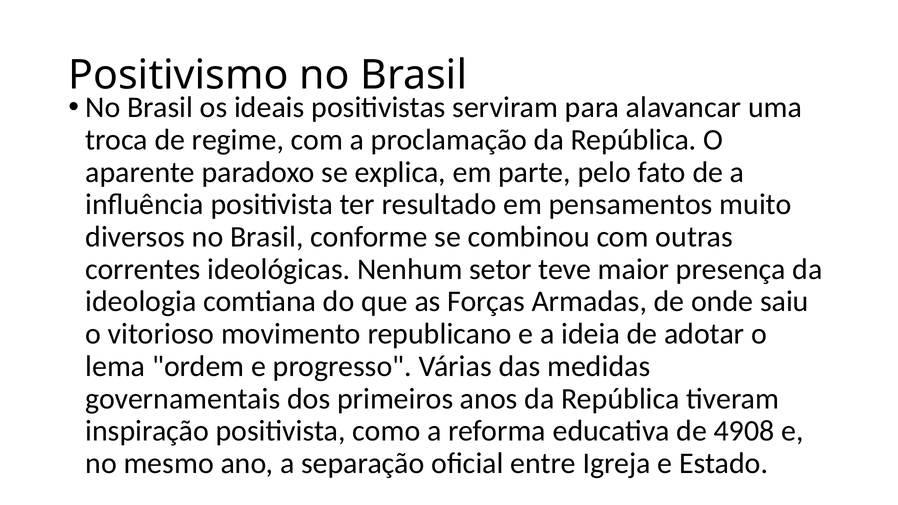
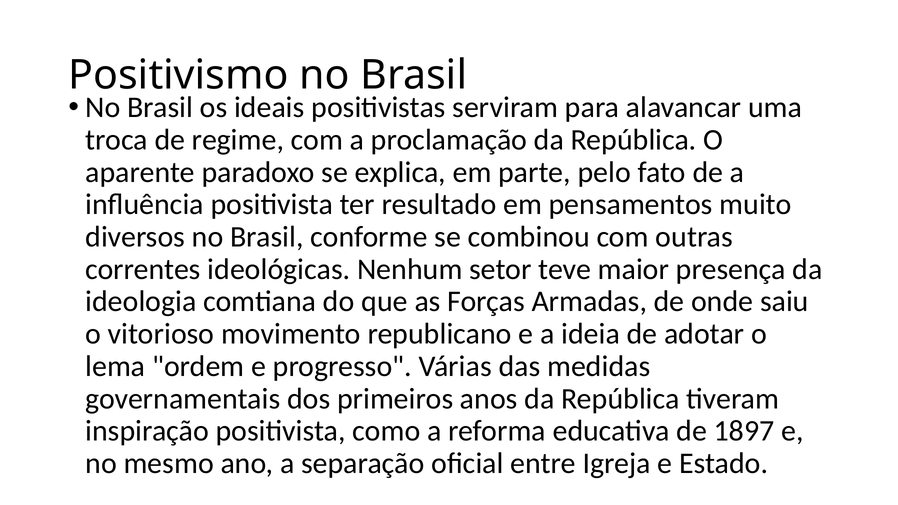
4908: 4908 -> 1897
